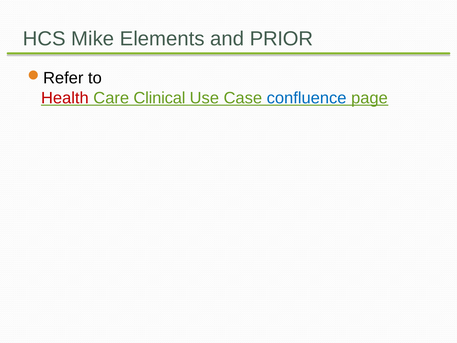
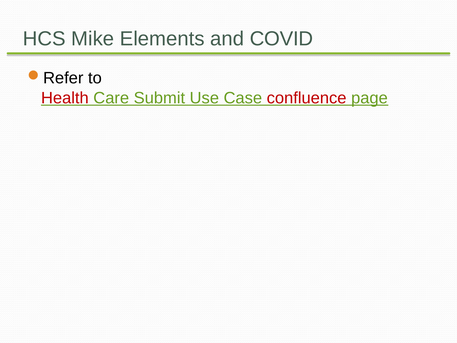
PRIOR: PRIOR -> COVID
Clinical: Clinical -> Submit
confluence colour: blue -> red
